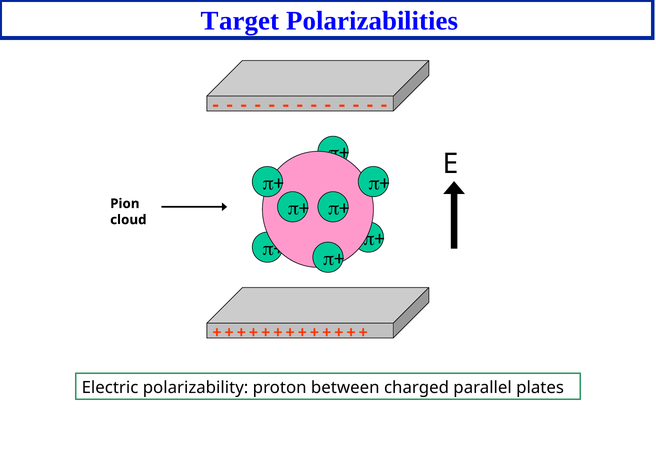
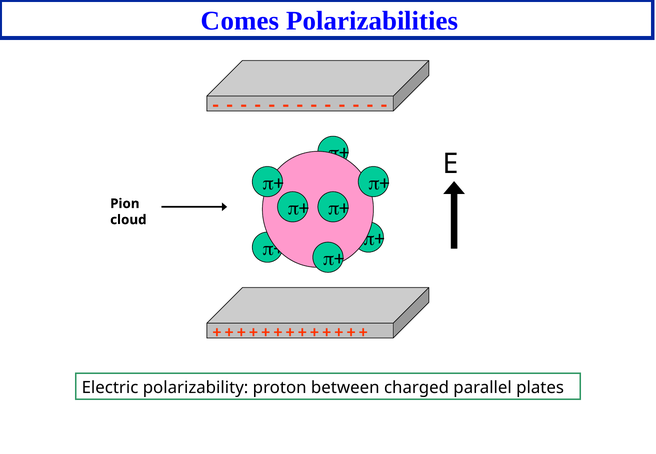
Target: Target -> Comes
